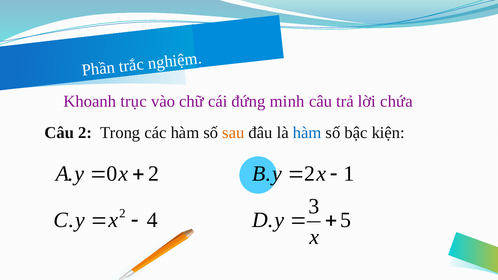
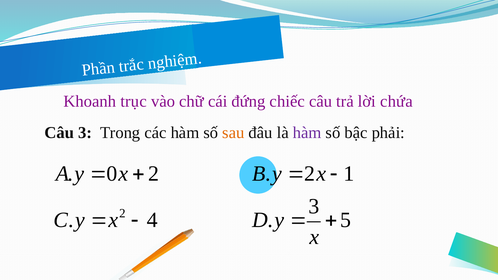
minh: minh -> chiếc
Câu 2: 2 -> 3
hàm at (307, 133) colour: blue -> purple
kiện: kiện -> phải
